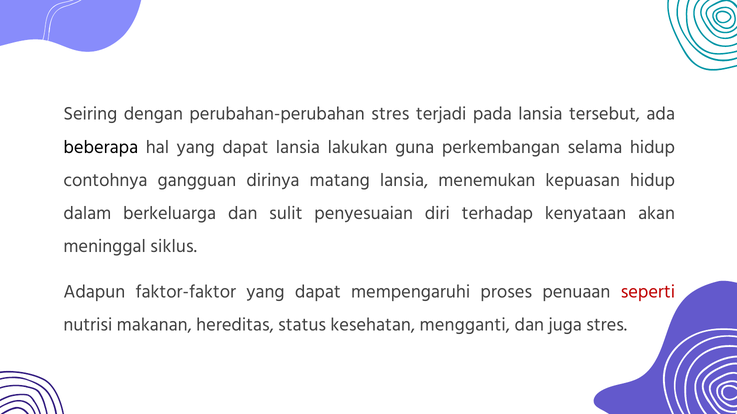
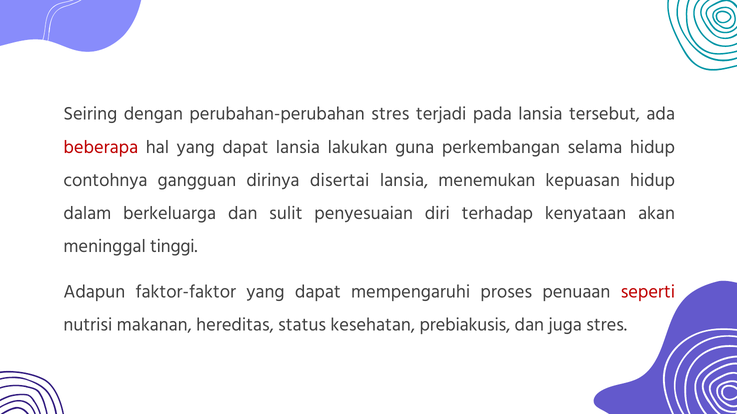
beberapa colour: black -> red
matang: matang -> disertai
siklus: siklus -> tinggi
mengganti: mengganti -> prebiakusis
